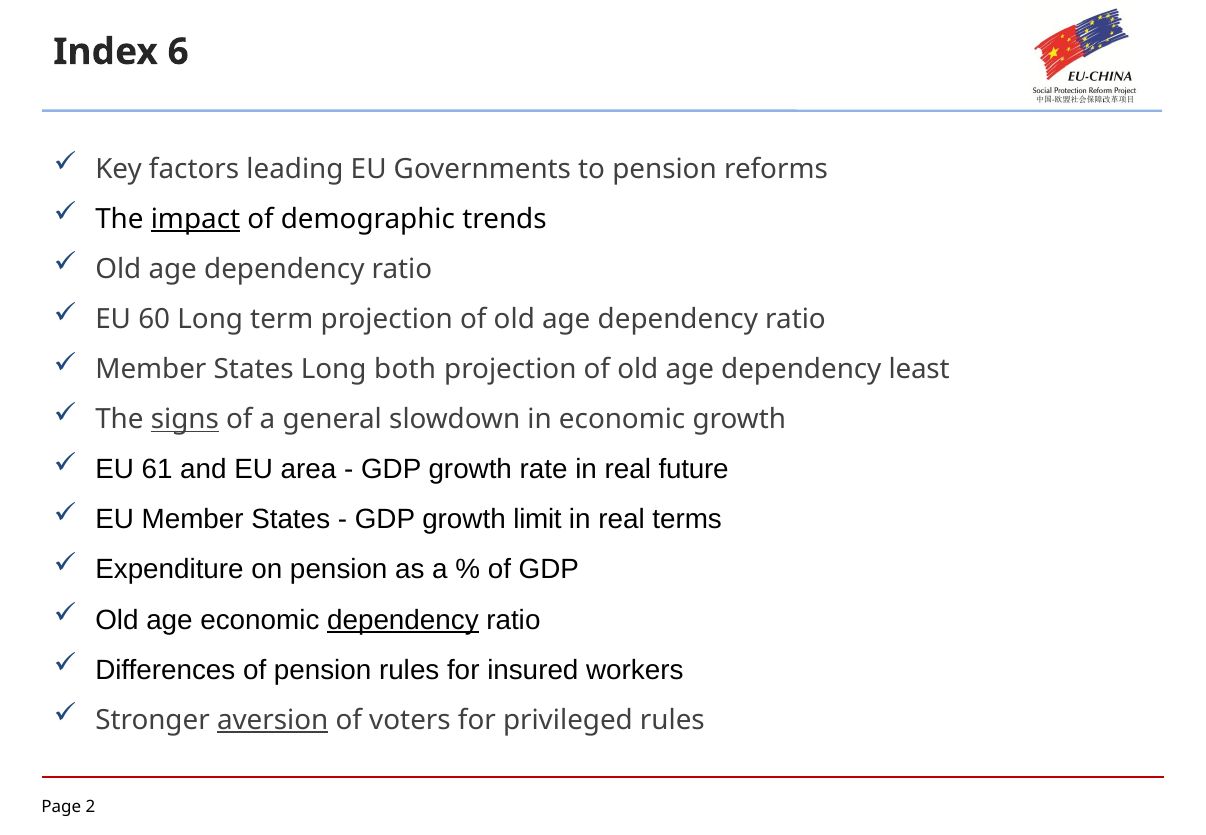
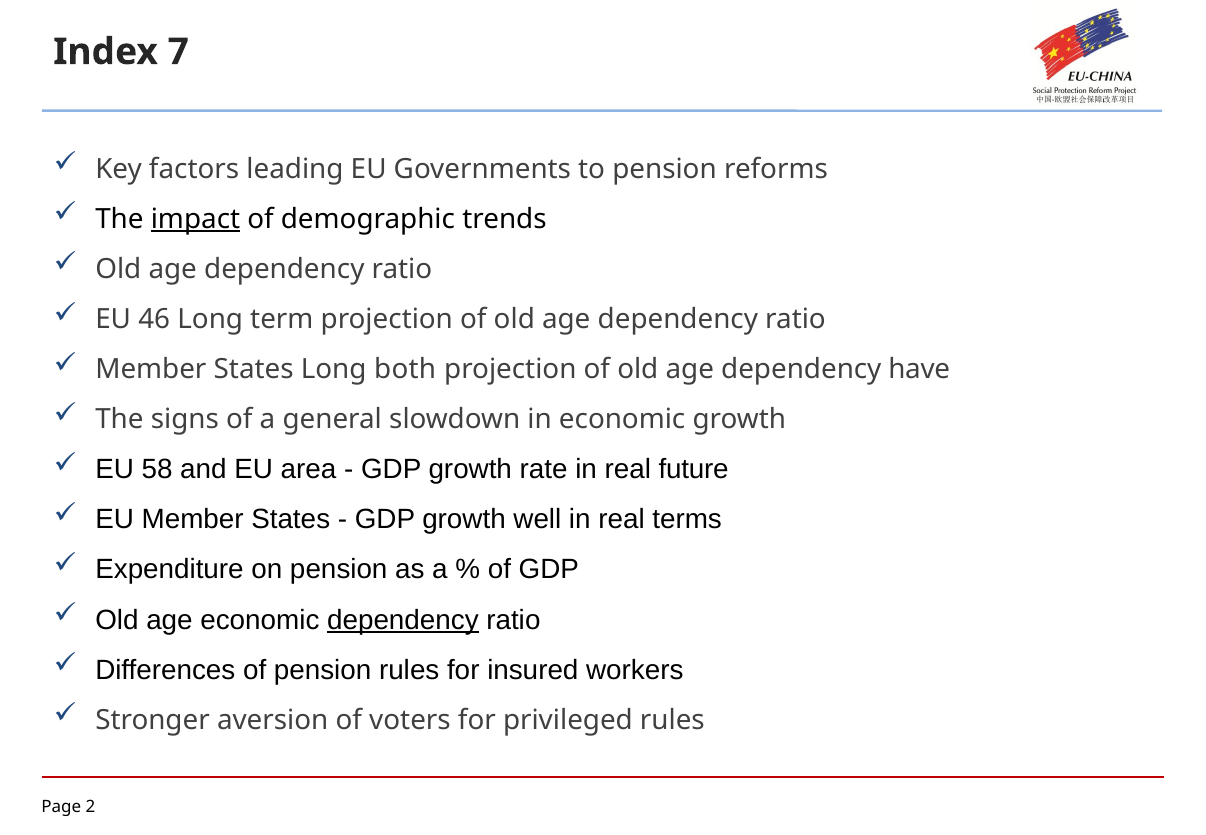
6: 6 -> 7
60: 60 -> 46
least: least -> have
signs underline: present -> none
61: 61 -> 58
limit: limit -> well
aversion underline: present -> none
